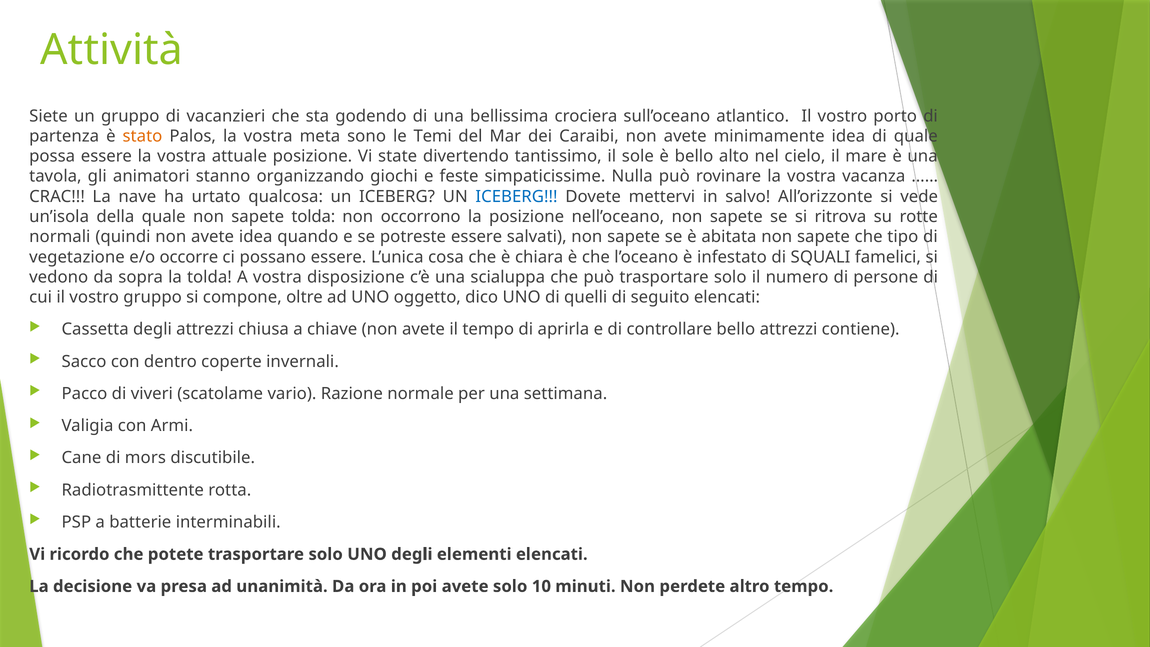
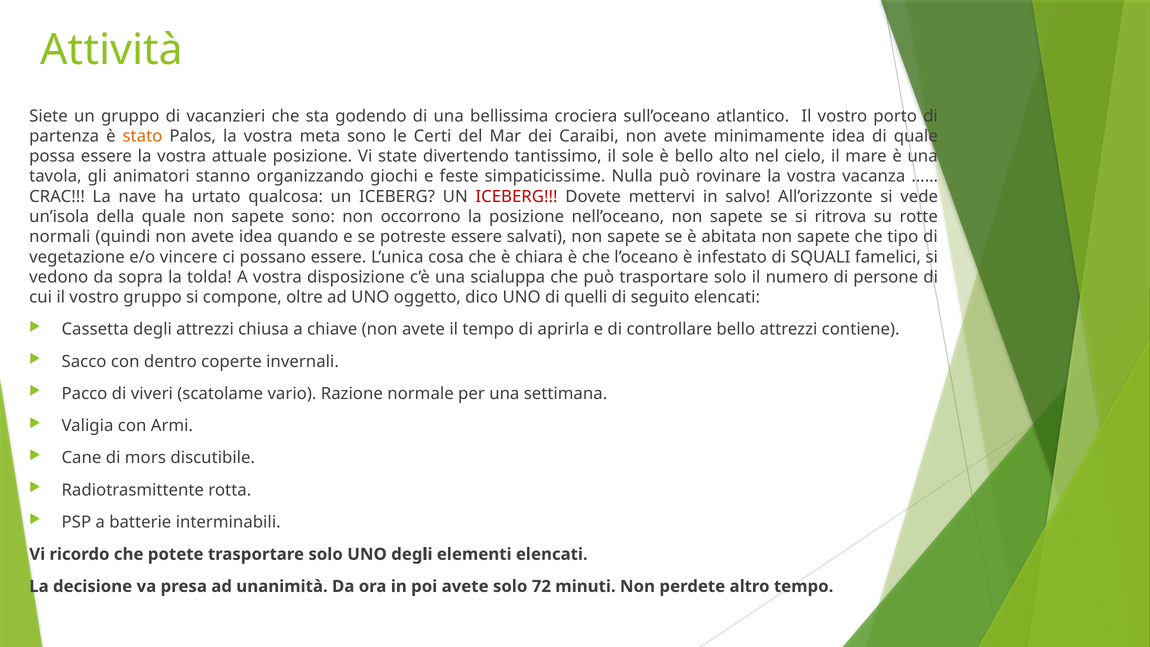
Temi: Temi -> Certi
ICEBERG at (517, 197) colour: blue -> red
sapete tolda: tolda -> sono
occorre: occorre -> vincere
10: 10 -> 72
